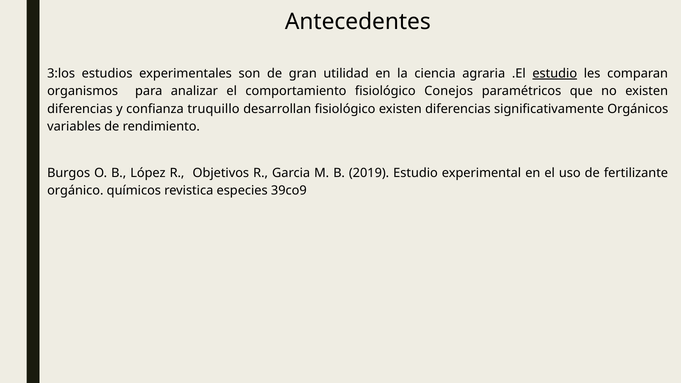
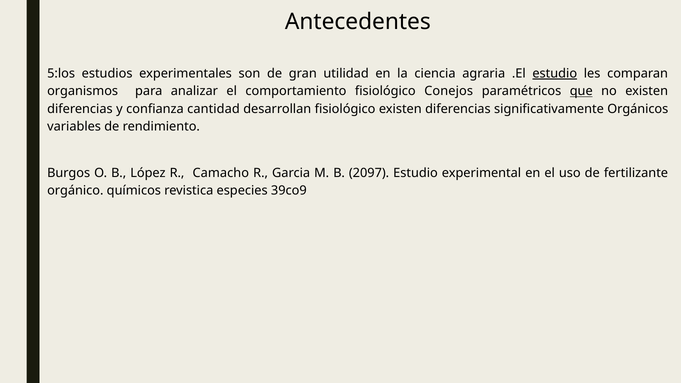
3:los: 3:los -> 5:los
que underline: none -> present
truquillo: truquillo -> cantidad
Objetivos: Objetivos -> Camacho
2019: 2019 -> 2097
